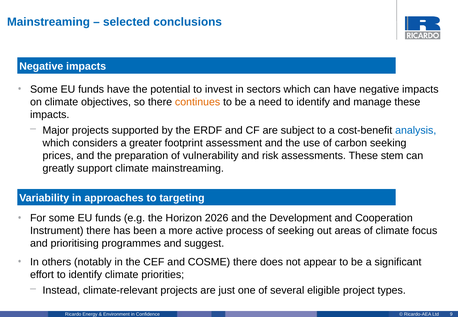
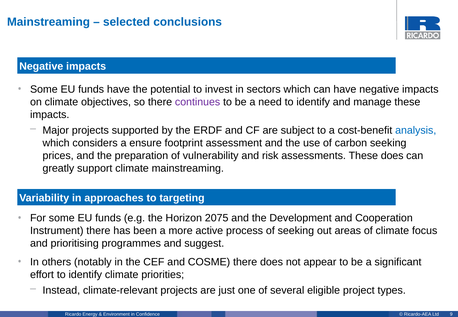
continues colour: orange -> purple
greater: greater -> ensure
These stem: stem -> does
2026: 2026 -> 2075
